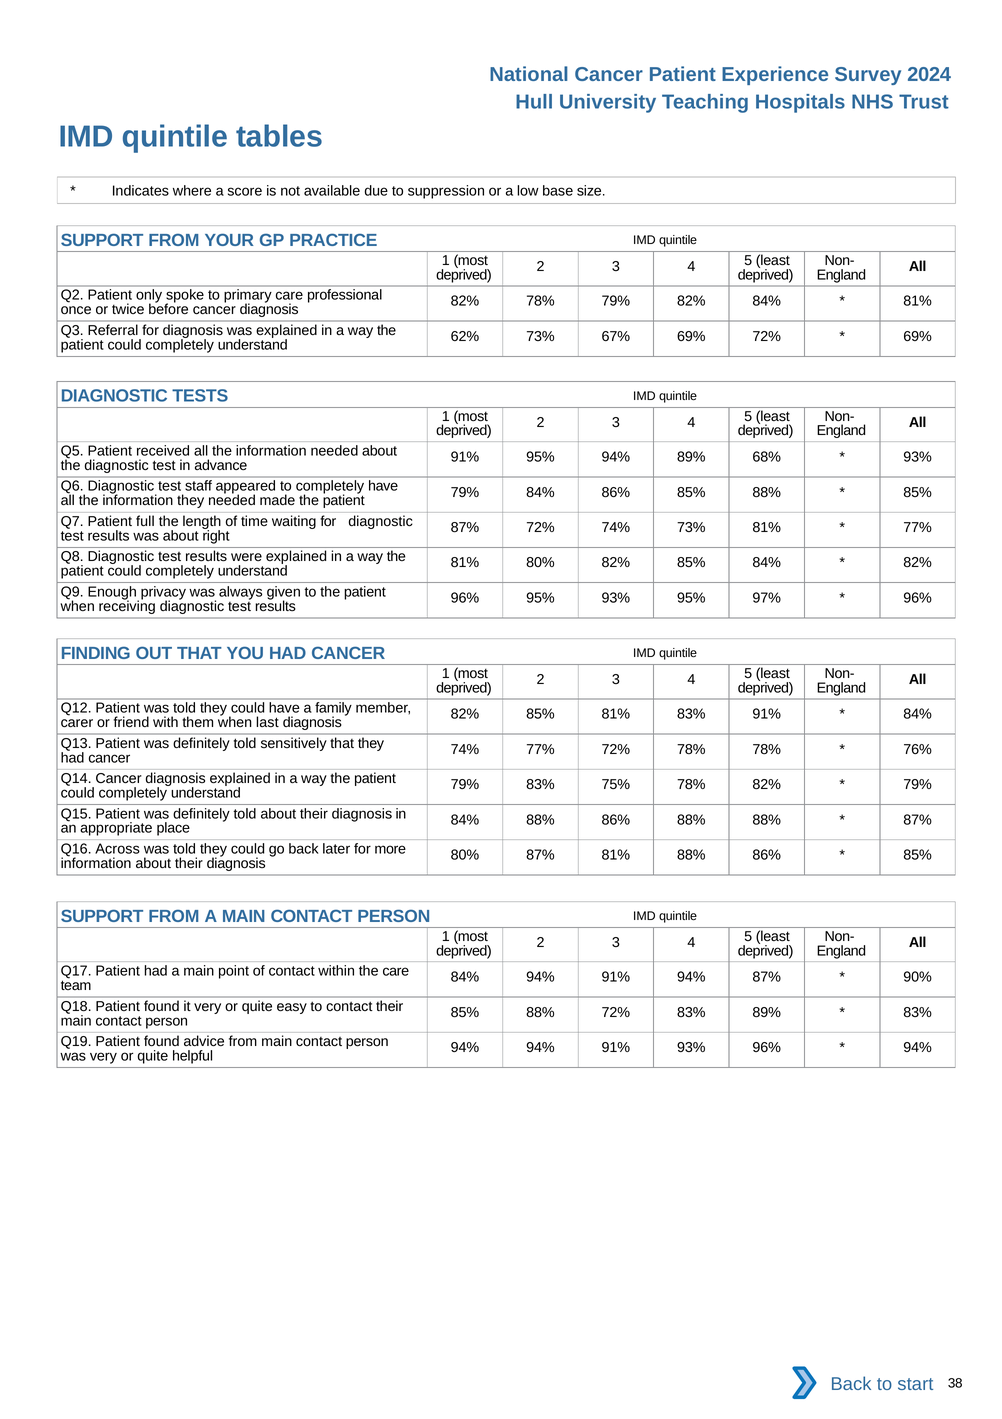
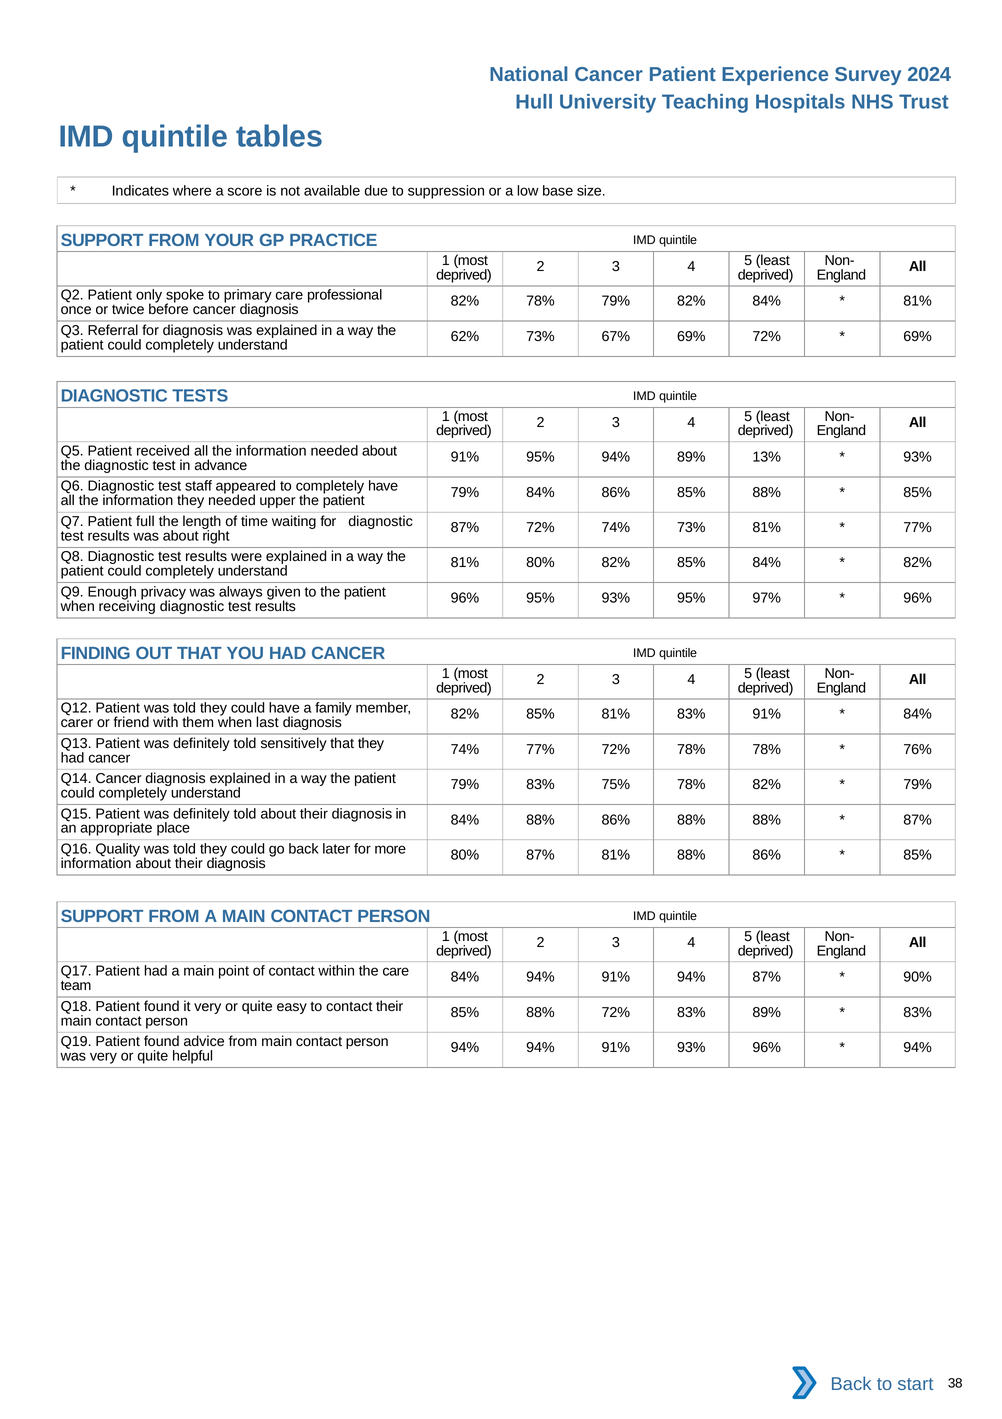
68%: 68% -> 13%
made: made -> upper
Across: Across -> Quality
